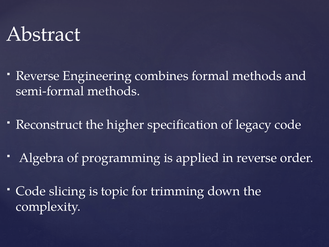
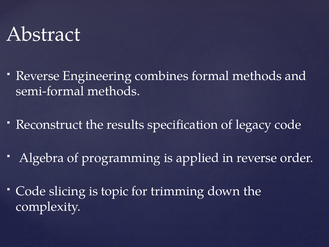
higher: higher -> results
